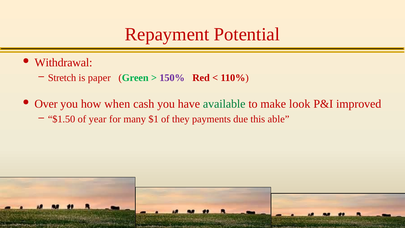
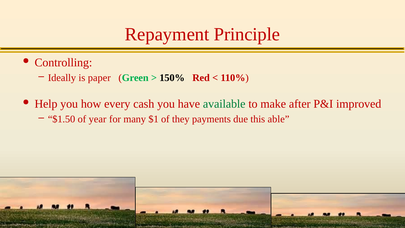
Potential: Potential -> Principle
Withdrawal: Withdrawal -> Controlling
Stretch: Stretch -> Ideally
150% colour: purple -> black
Over: Over -> Help
when: when -> every
look: look -> after
